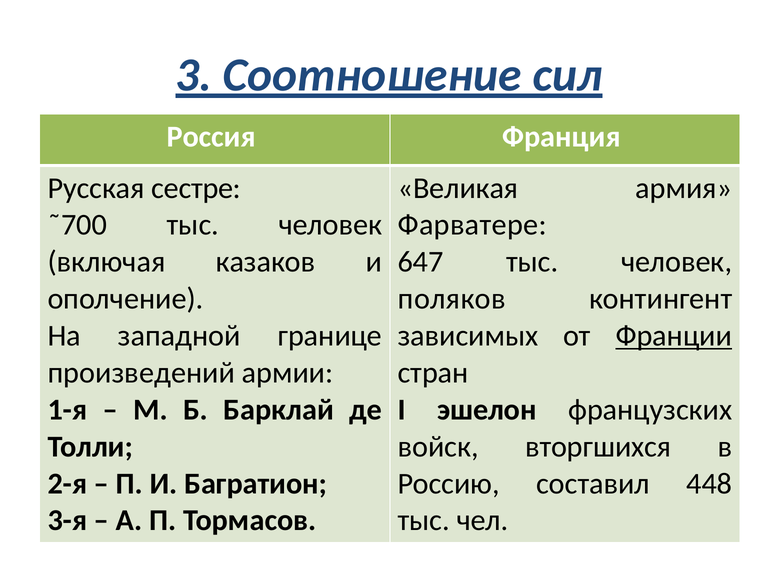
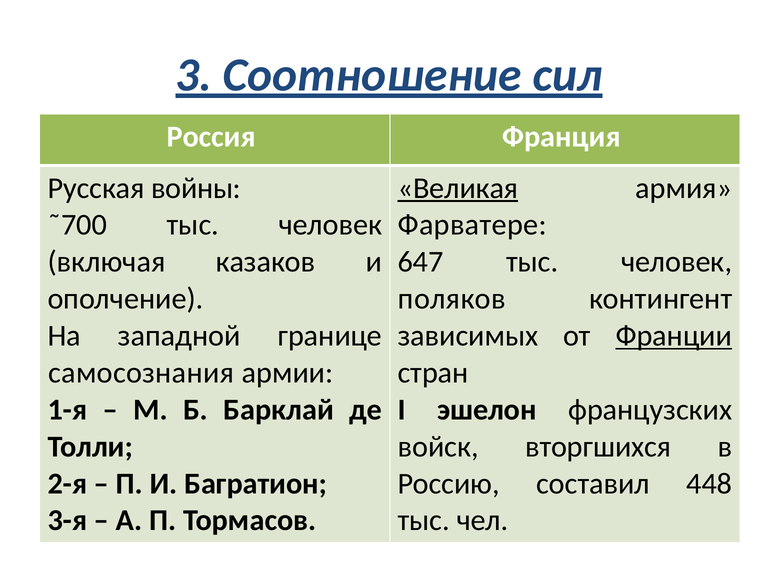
сестре: сестре -> войны
Великая underline: none -> present
произведений: произведений -> самосознания
